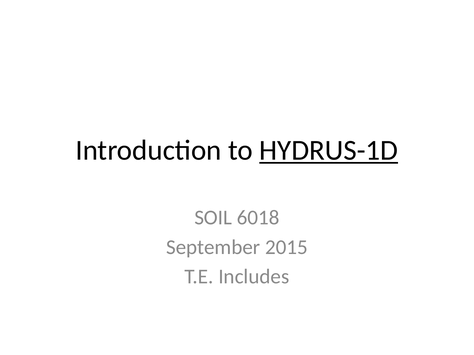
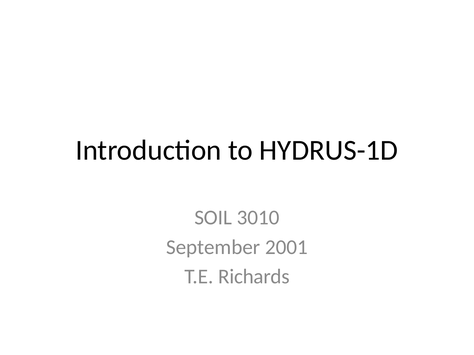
HYDRUS-1D underline: present -> none
6018: 6018 -> 3010
2015: 2015 -> 2001
Includes: Includes -> Richards
